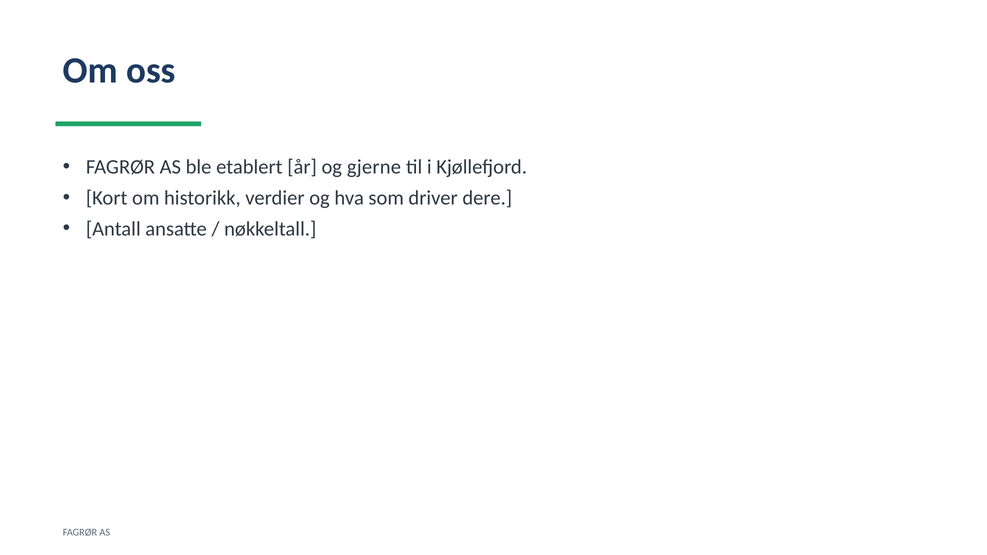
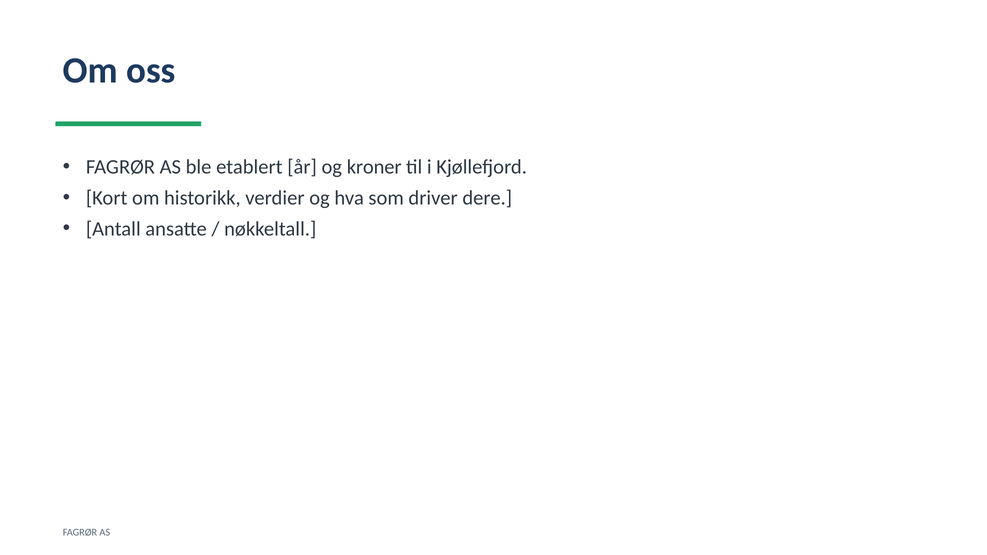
gjerne: gjerne -> kroner
